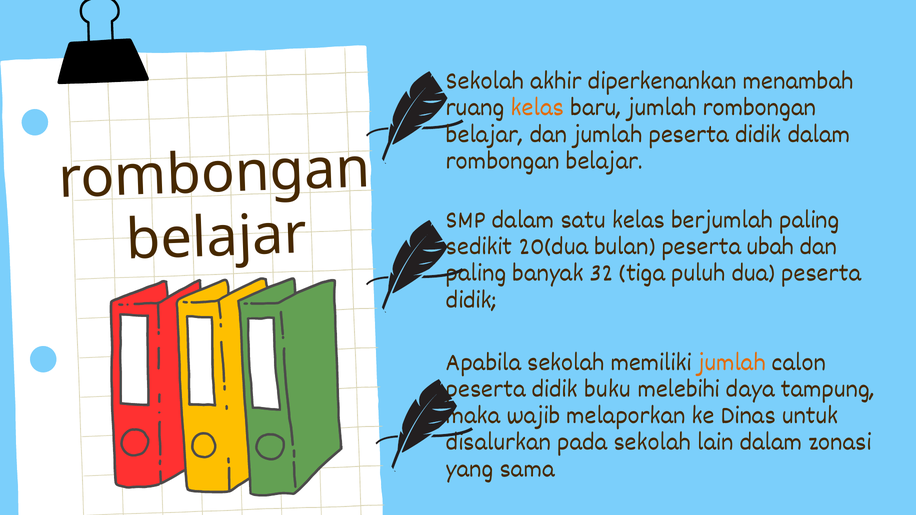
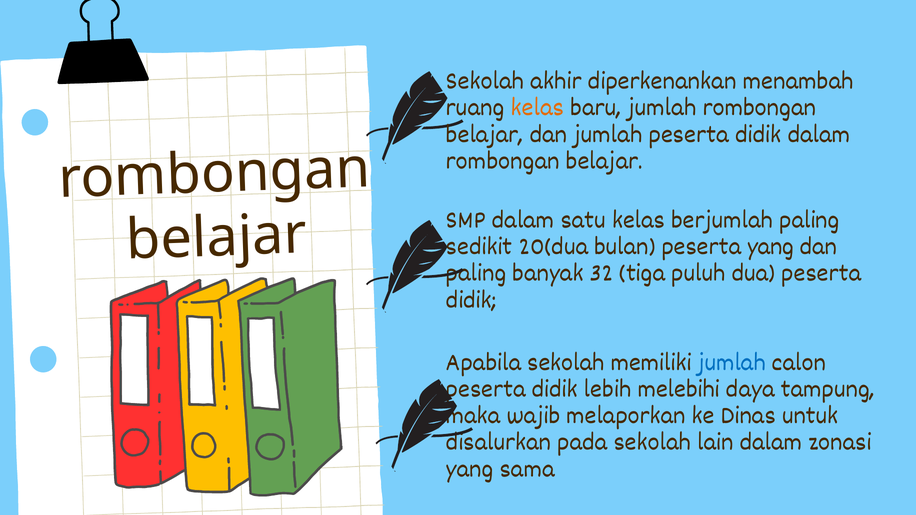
peserta ubah: ubah -> yang
jumlah at (732, 361) colour: orange -> blue
buku: buku -> lebih
